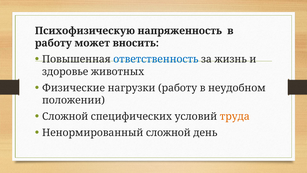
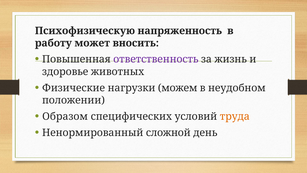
ответственность colour: blue -> purple
нагрузки работу: работу -> можем
Сложной at (65, 116): Сложной -> Образом
